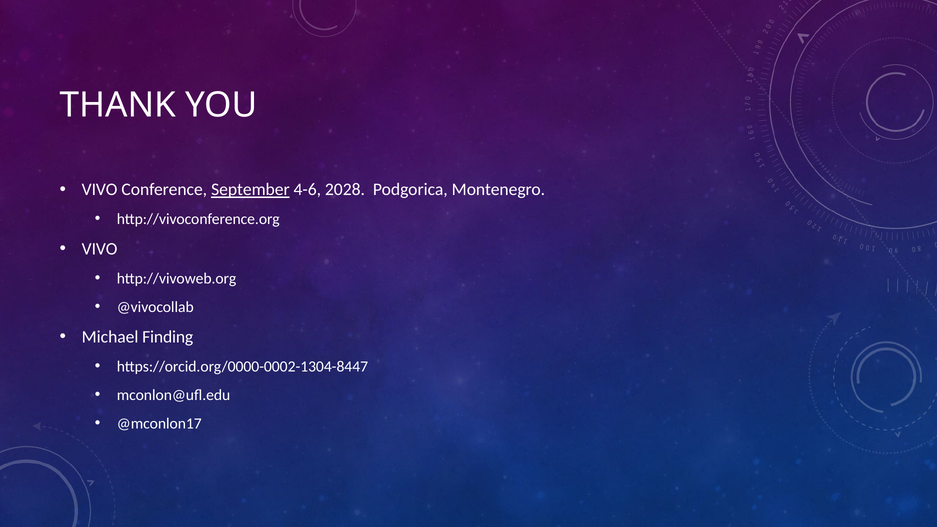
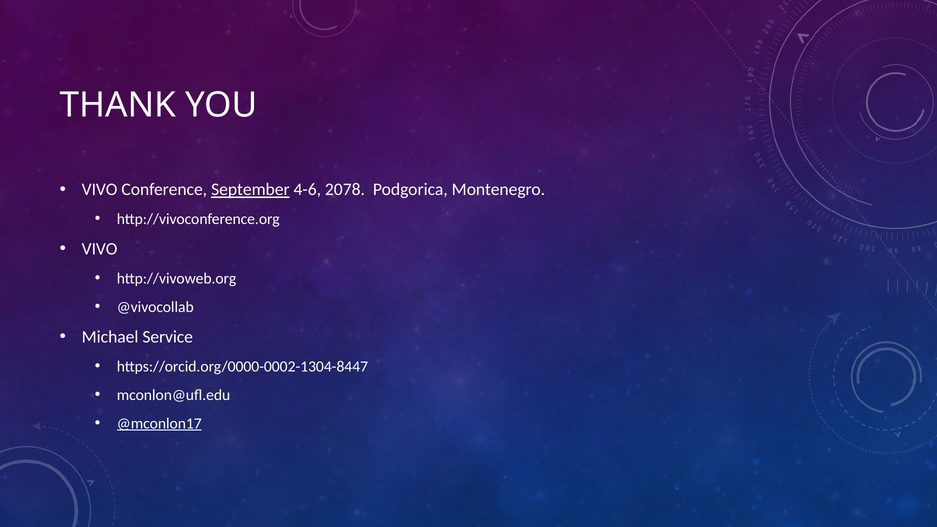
2028: 2028 -> 2078
Finding: Finding -> Service
@mconlon17 underline: none -> present
